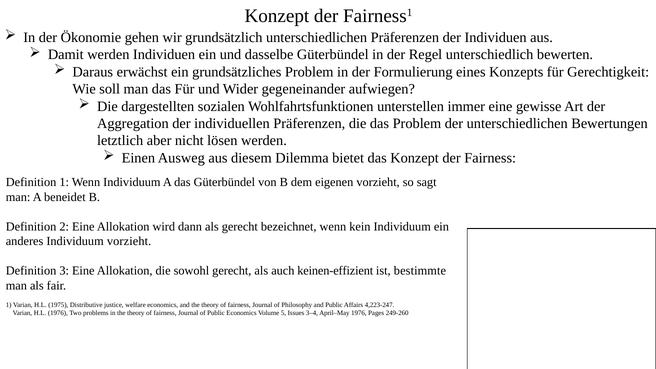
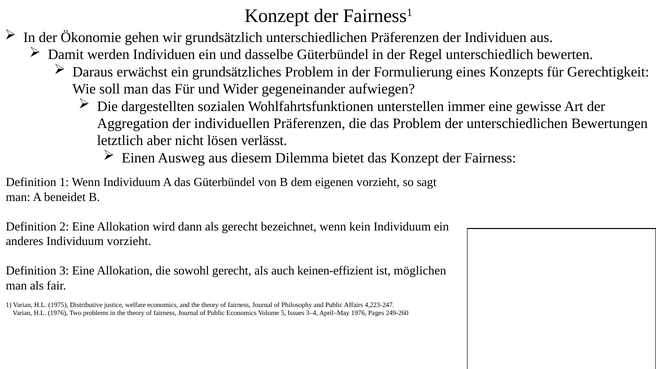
lösen werden: werden -> verlässt
bestimmte: bestimmte -> möglichen
